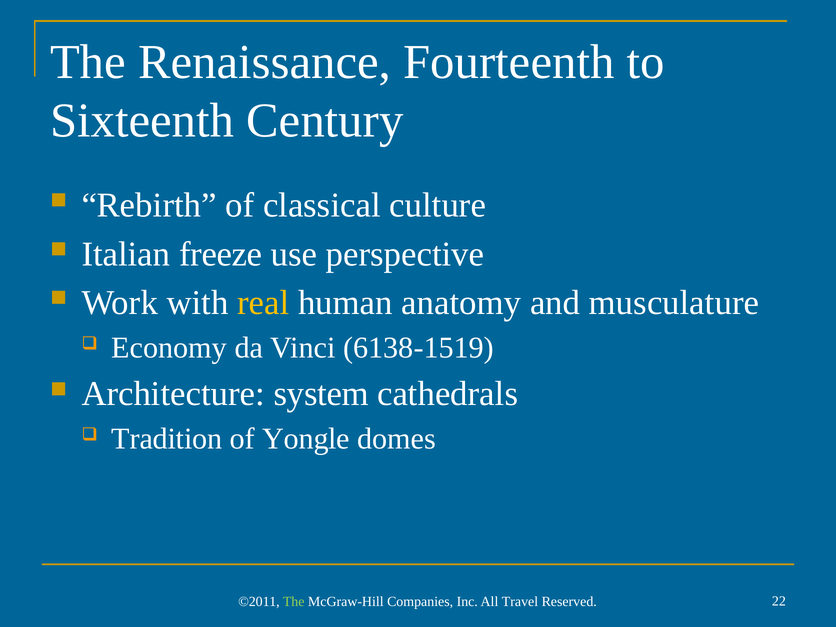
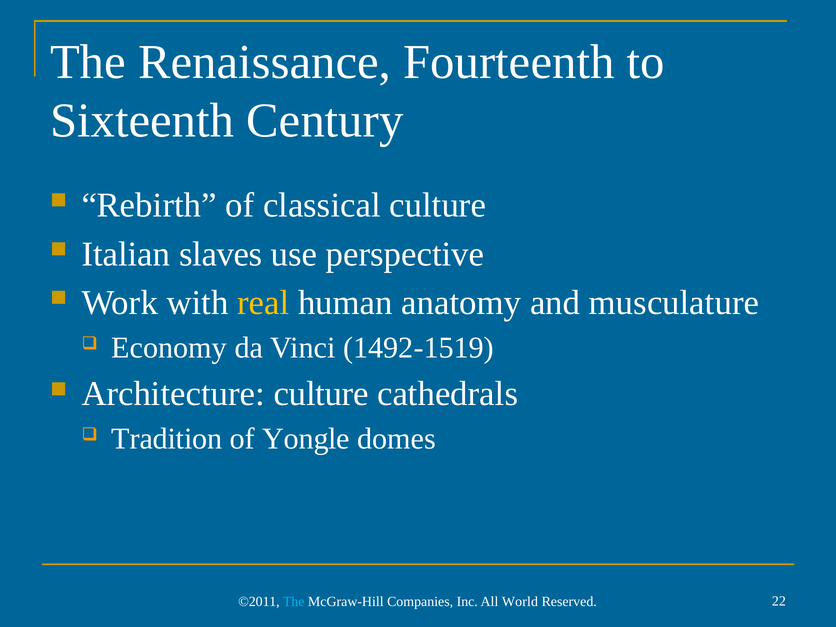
freeze: freeze -> slaves
6138-1519: 6138-1519 -> 1492-1519
Architecture system: system -> culture
The at (294, 601) colour: light green -> light blue
Travel: Travel -> World
